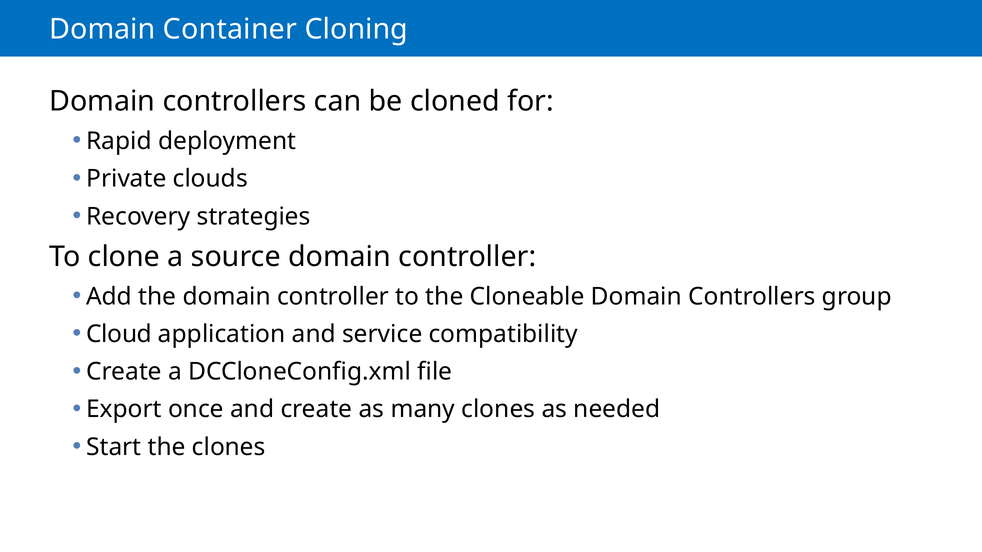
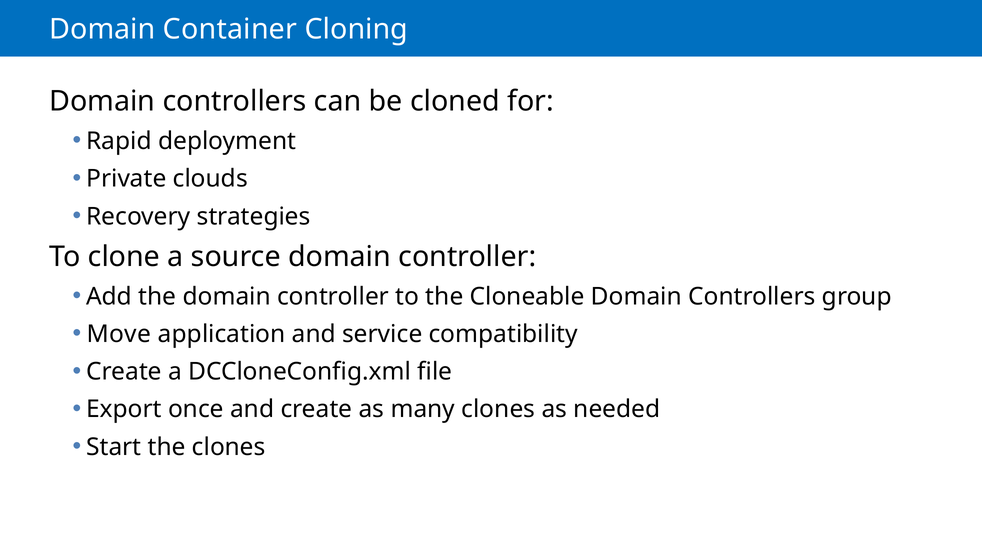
Cloud: Cloud -> Move
